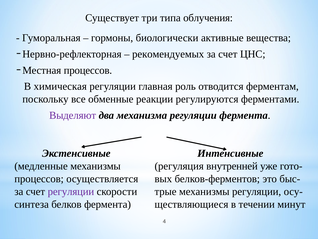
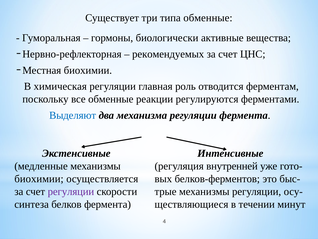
типа облучения: облучения -> обменные
Местная процессов: процессов -> биохимии
Выделяют colour: purple -> blue
процессов at (39, 178): процессов -> биохимии
